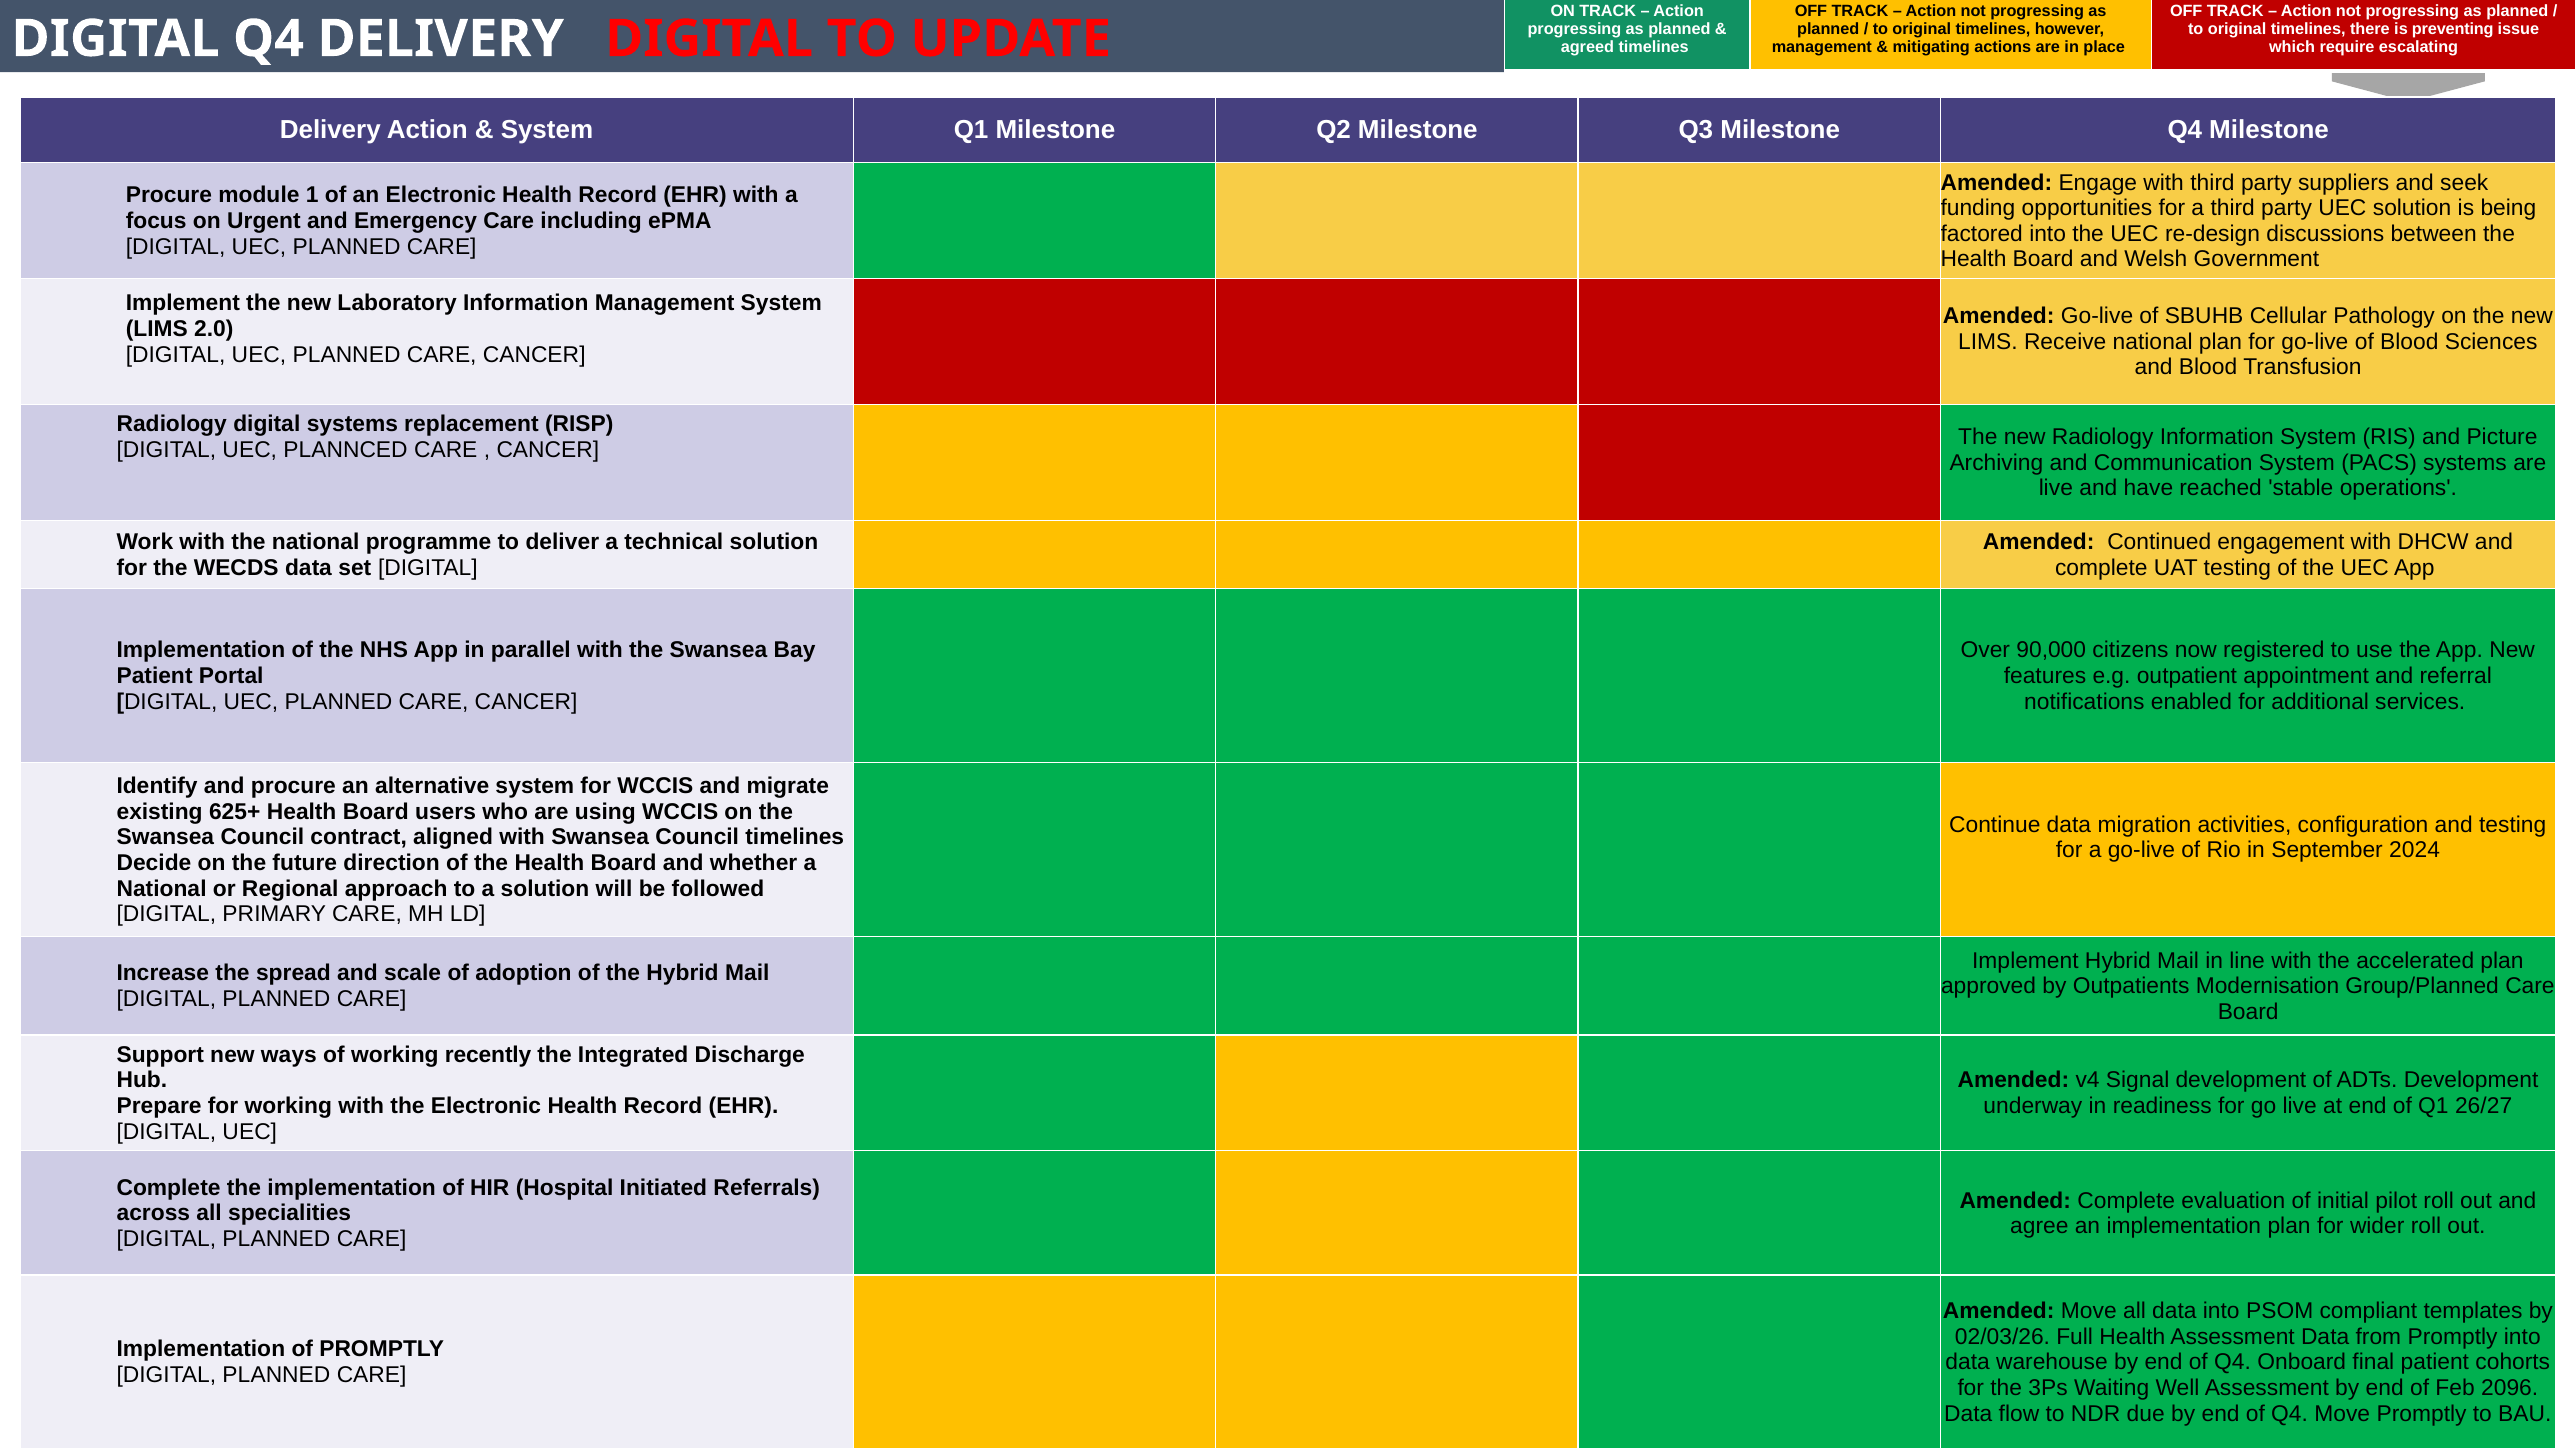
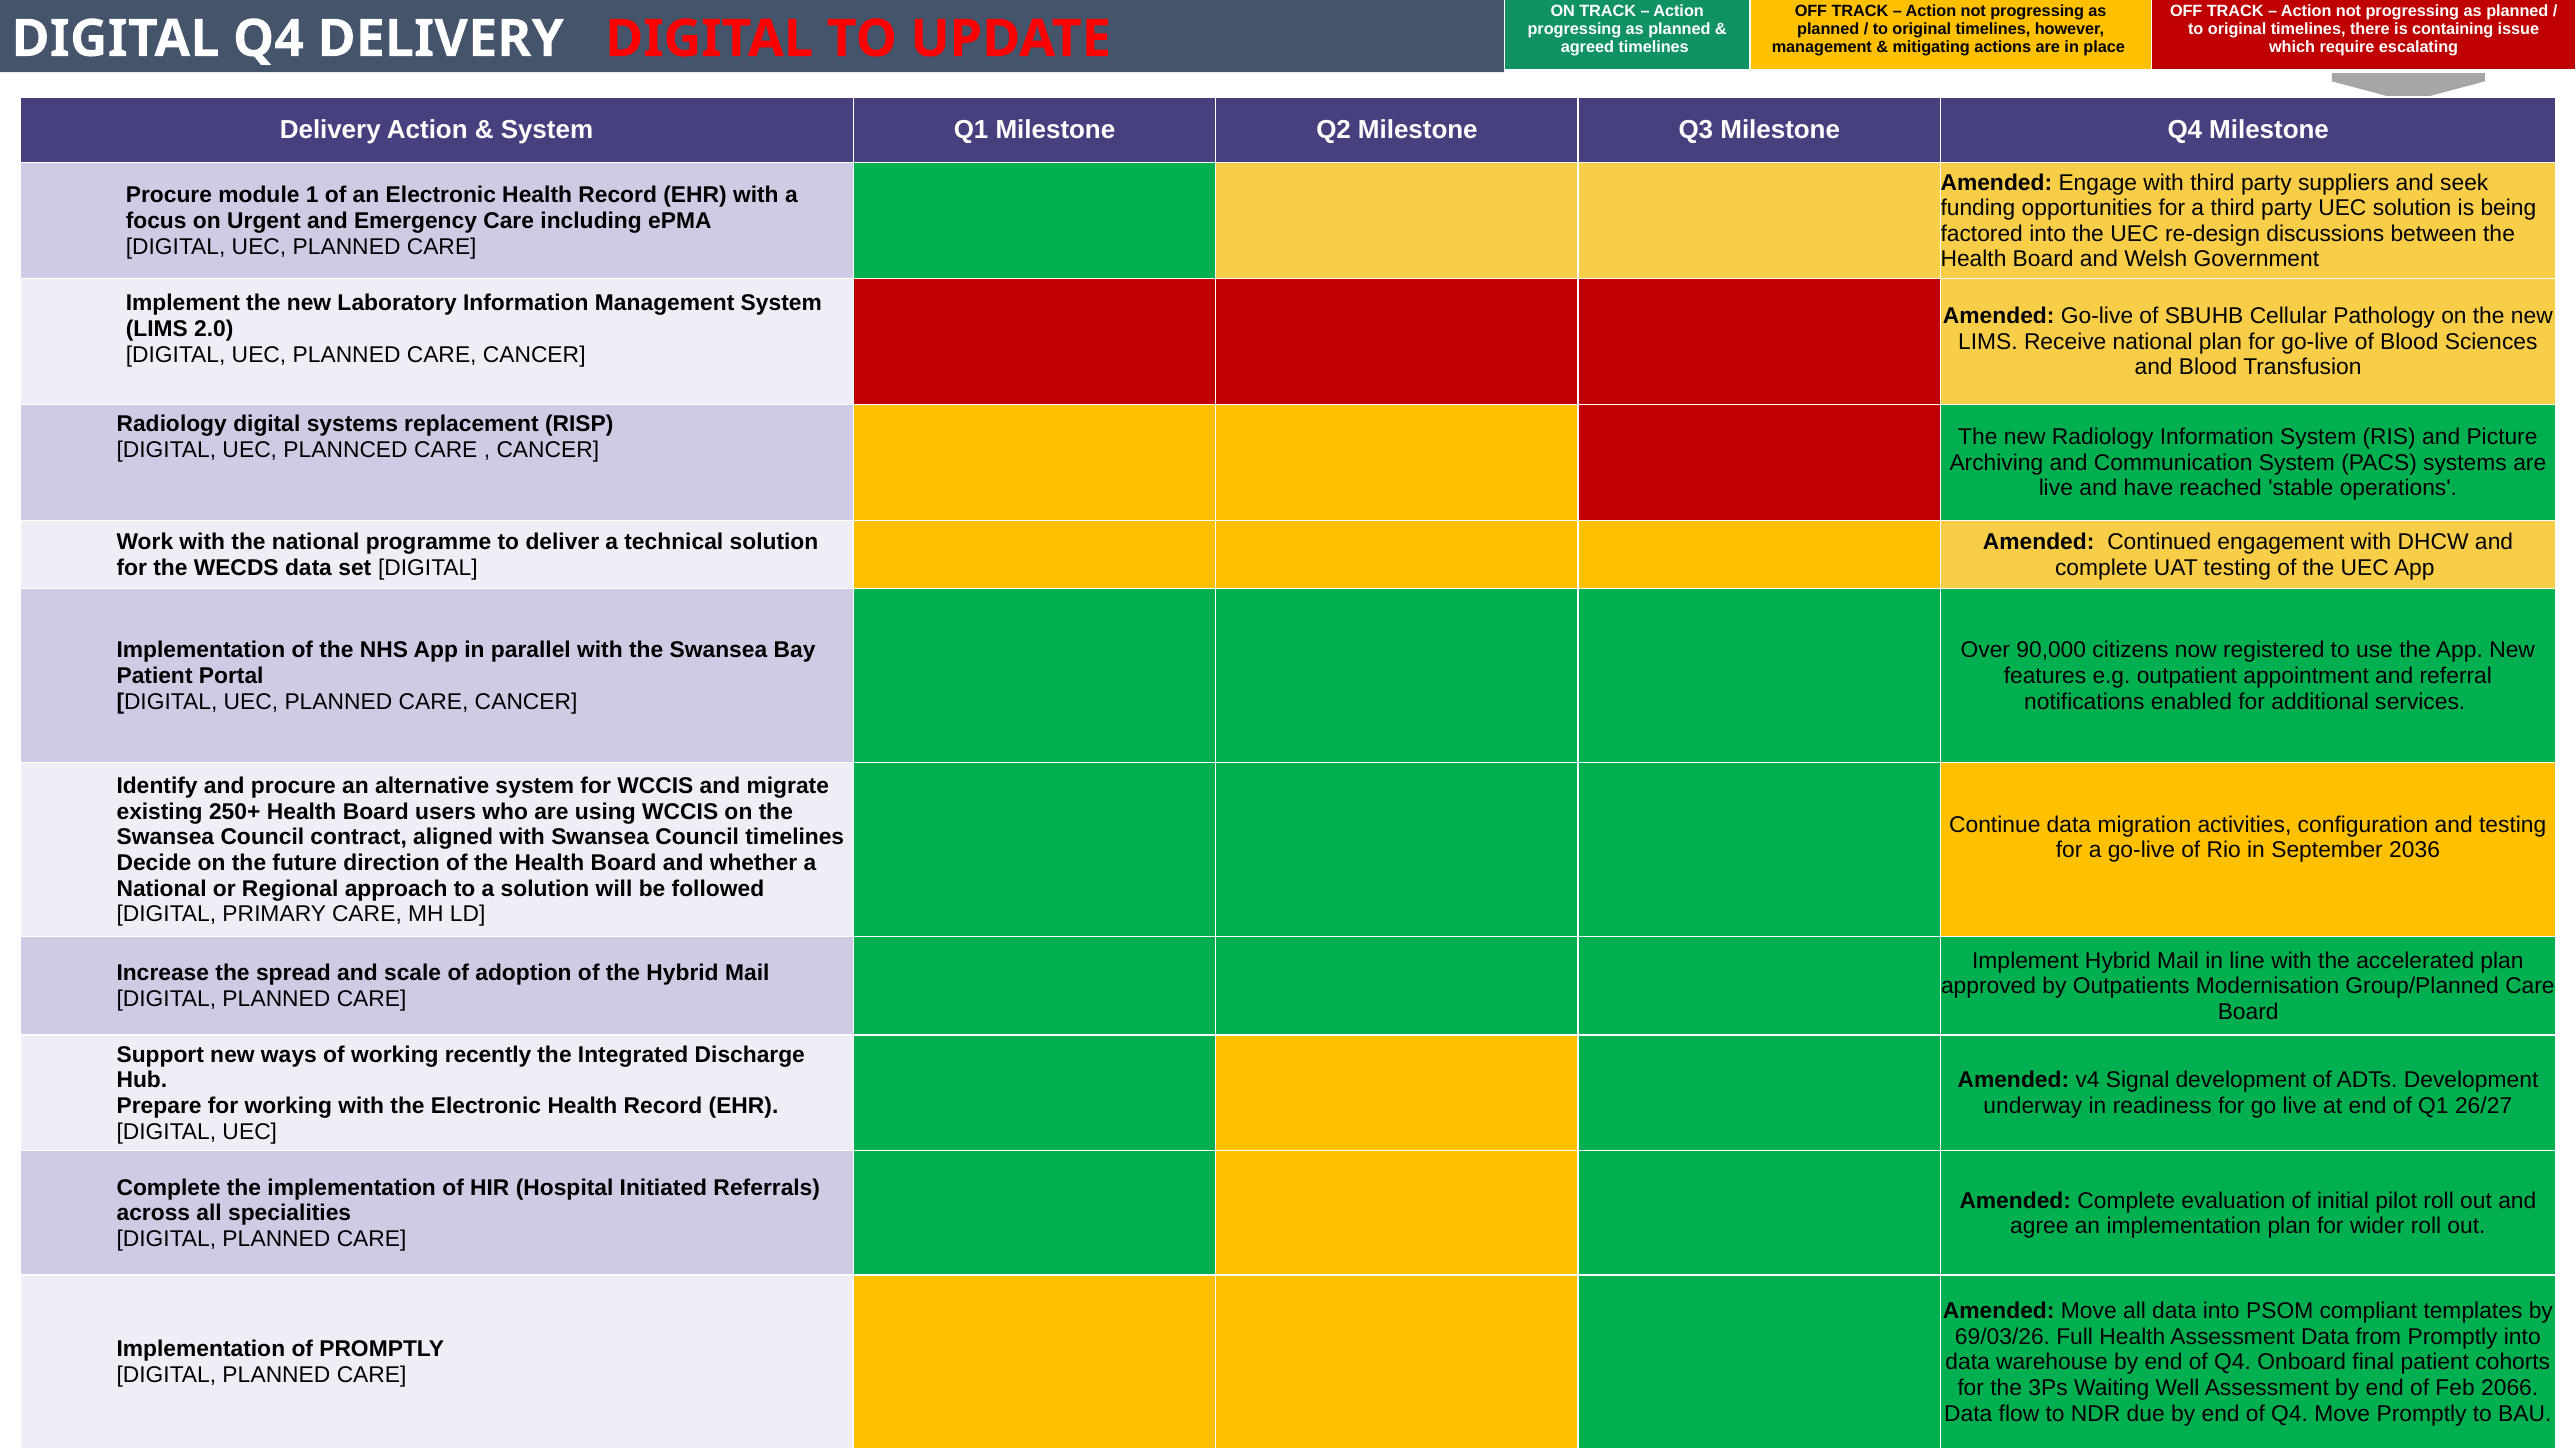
preventing: preventing -> containing
625+: 625+ -> 250+
2024: 2024 -> 2036
02/03/26: 02/03/26 -> 69/03/26
2096: 2096 -> 2066
